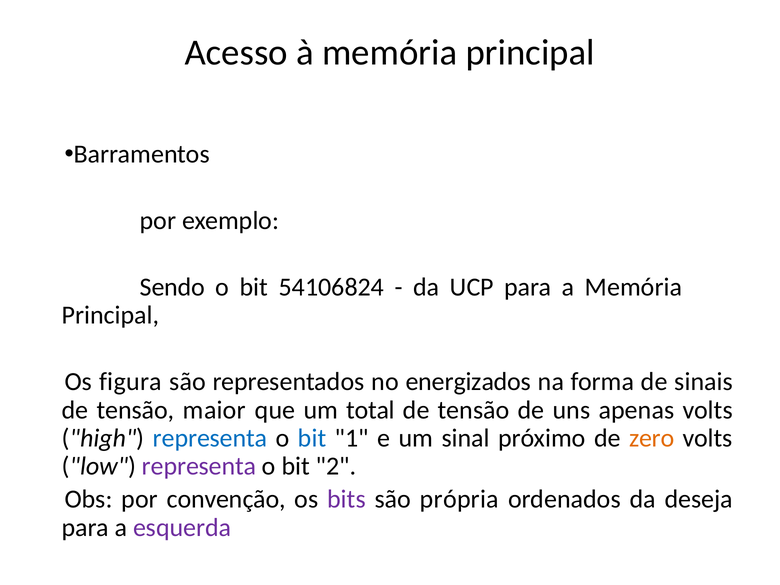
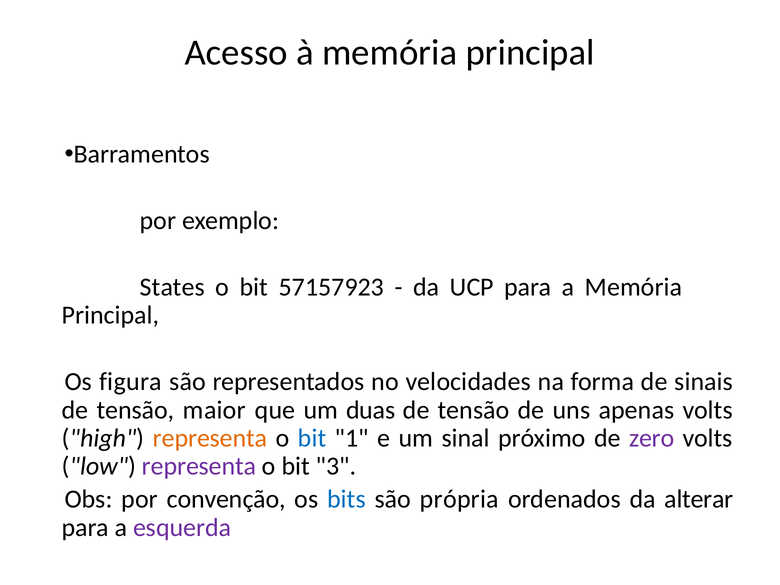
Sendo: Sendo -> States
54106824: 54106824 -> 57157923
energizados: energizados -> velocidades
total: total -> duas
representa at (210, 438) colour: blue -> orange
zero colour: orange -> purple
2: 2 -> 3
bits colour: purple -> blue
deseja: deseja -> alterar
